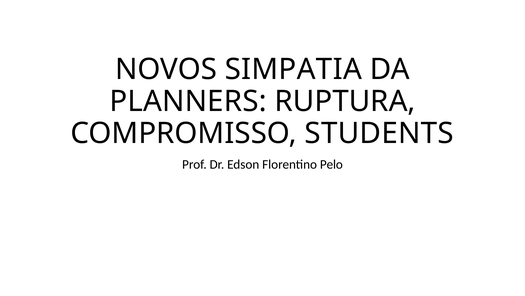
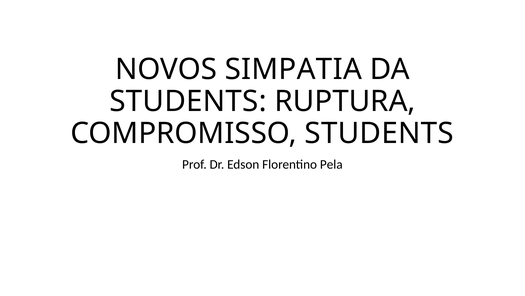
PLANNERS at (188, 101): PLANNERS -> STUDENTS
Pelo: Pelo -> Pela
